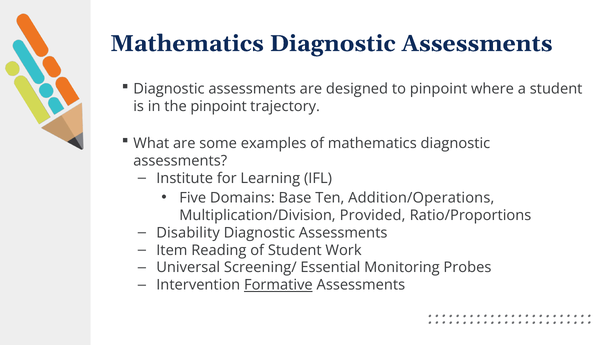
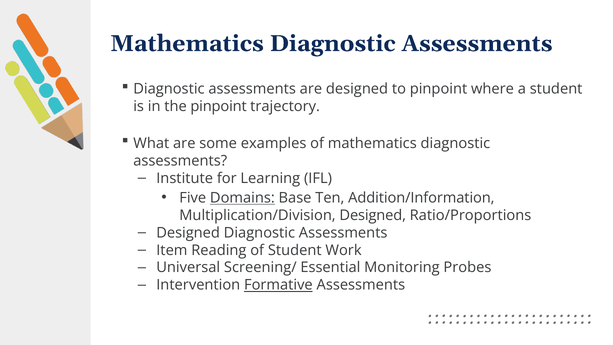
Domains underline: none -> present
Addition/Operations: Addition/Operations -> Addition/Information
Multiplication/Division Provided: Provided -> Designed
Disability at (188, 233): Disability -> Designed
